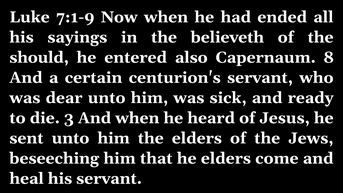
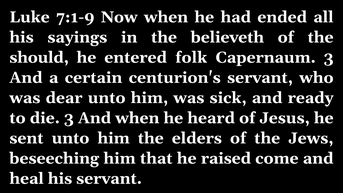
also: also -> folk
Capernaum 8: 8 -> 3
he elders: elders -> raised
